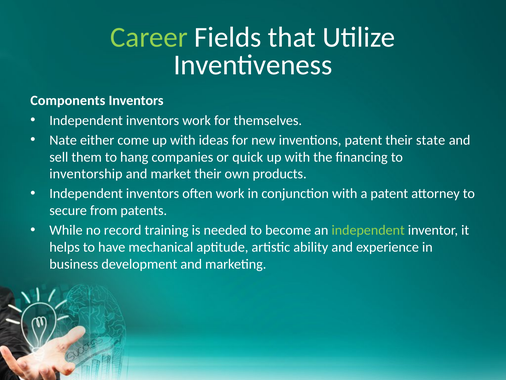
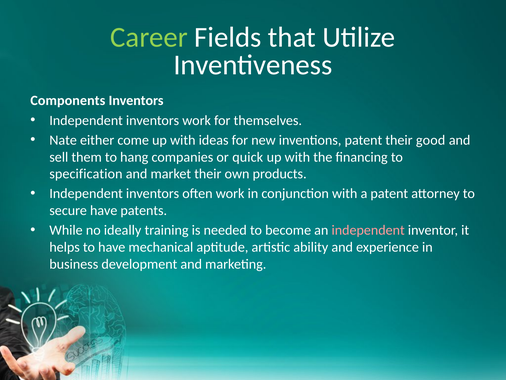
state: state -> good
inventorship: inventorship -> specification
secure from: from -> have
record: record -> ideally
independent at (368, 230) colour: light green -> pink
